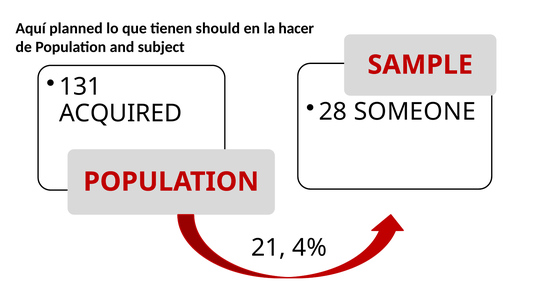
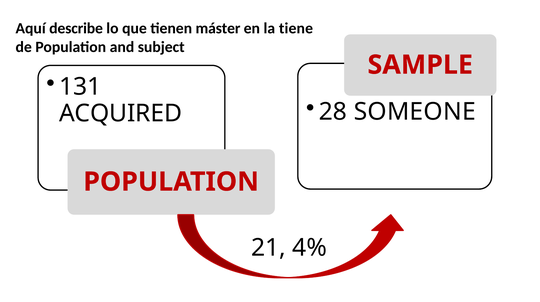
planned: planned -> describe
should: should -> máster
hacer: hacer -> tiene
